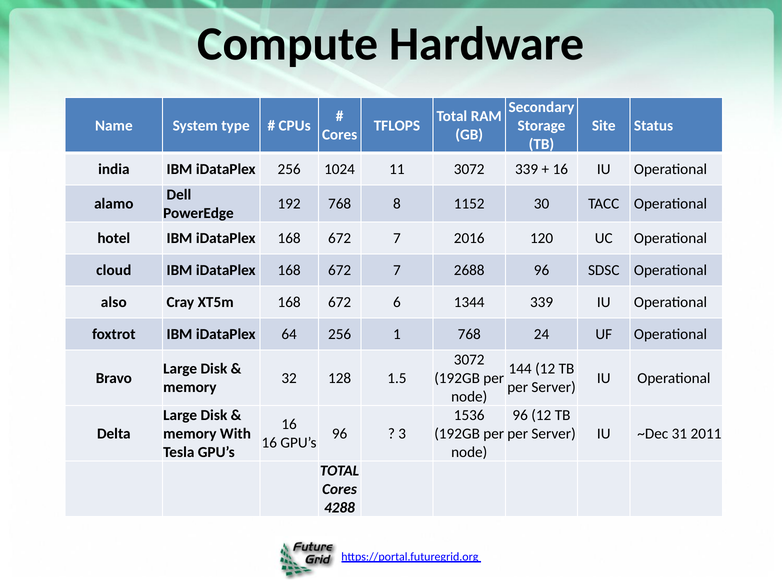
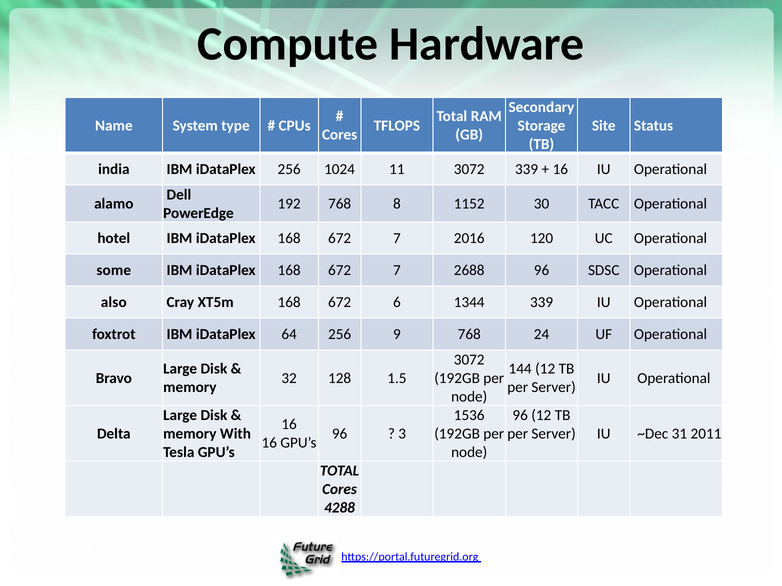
cloud: cloud -> some
1: 1 -> 9
